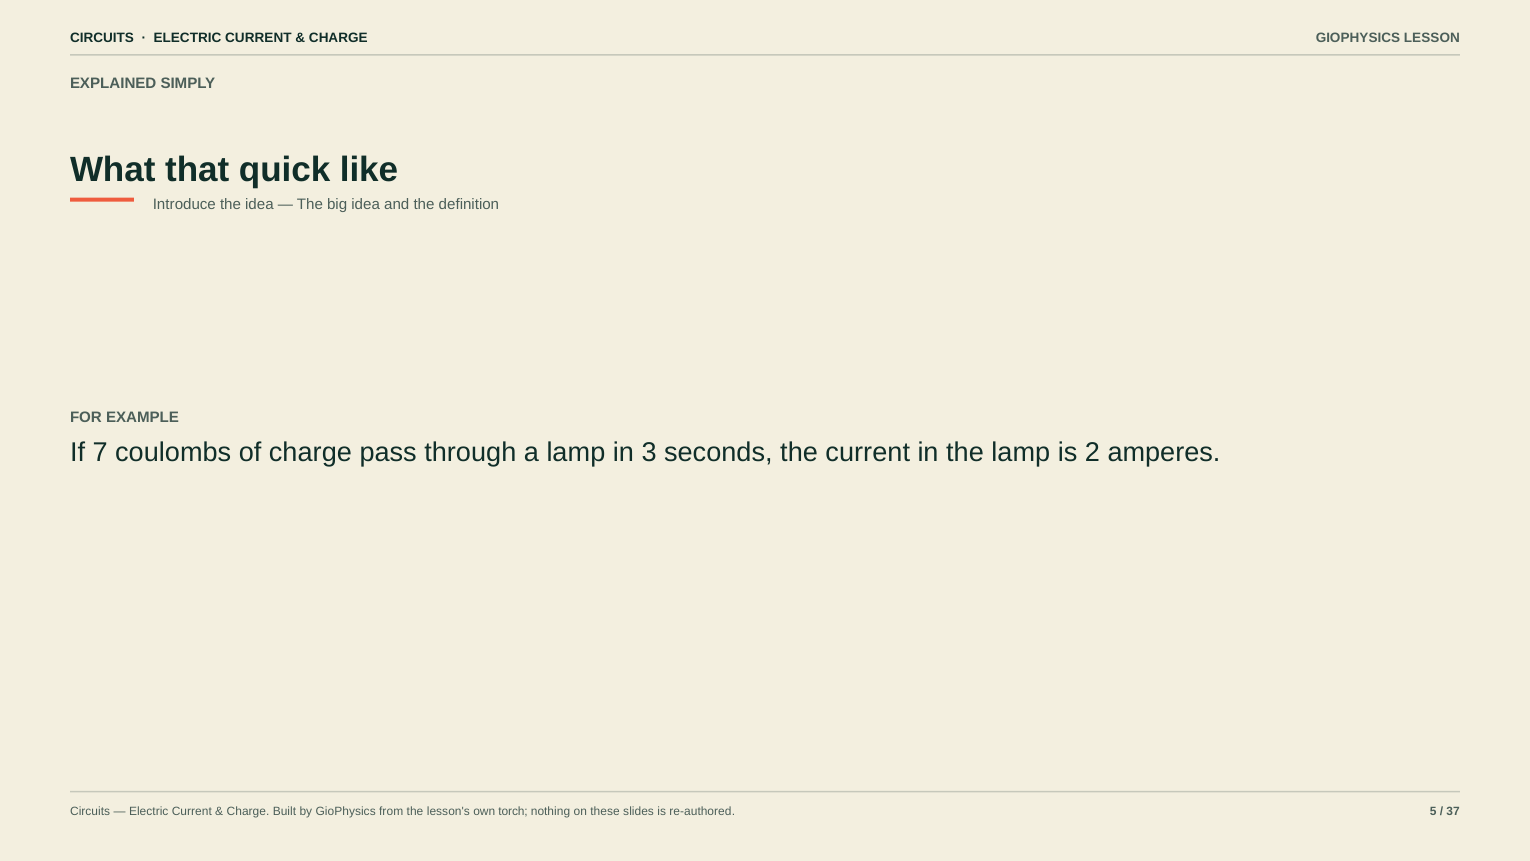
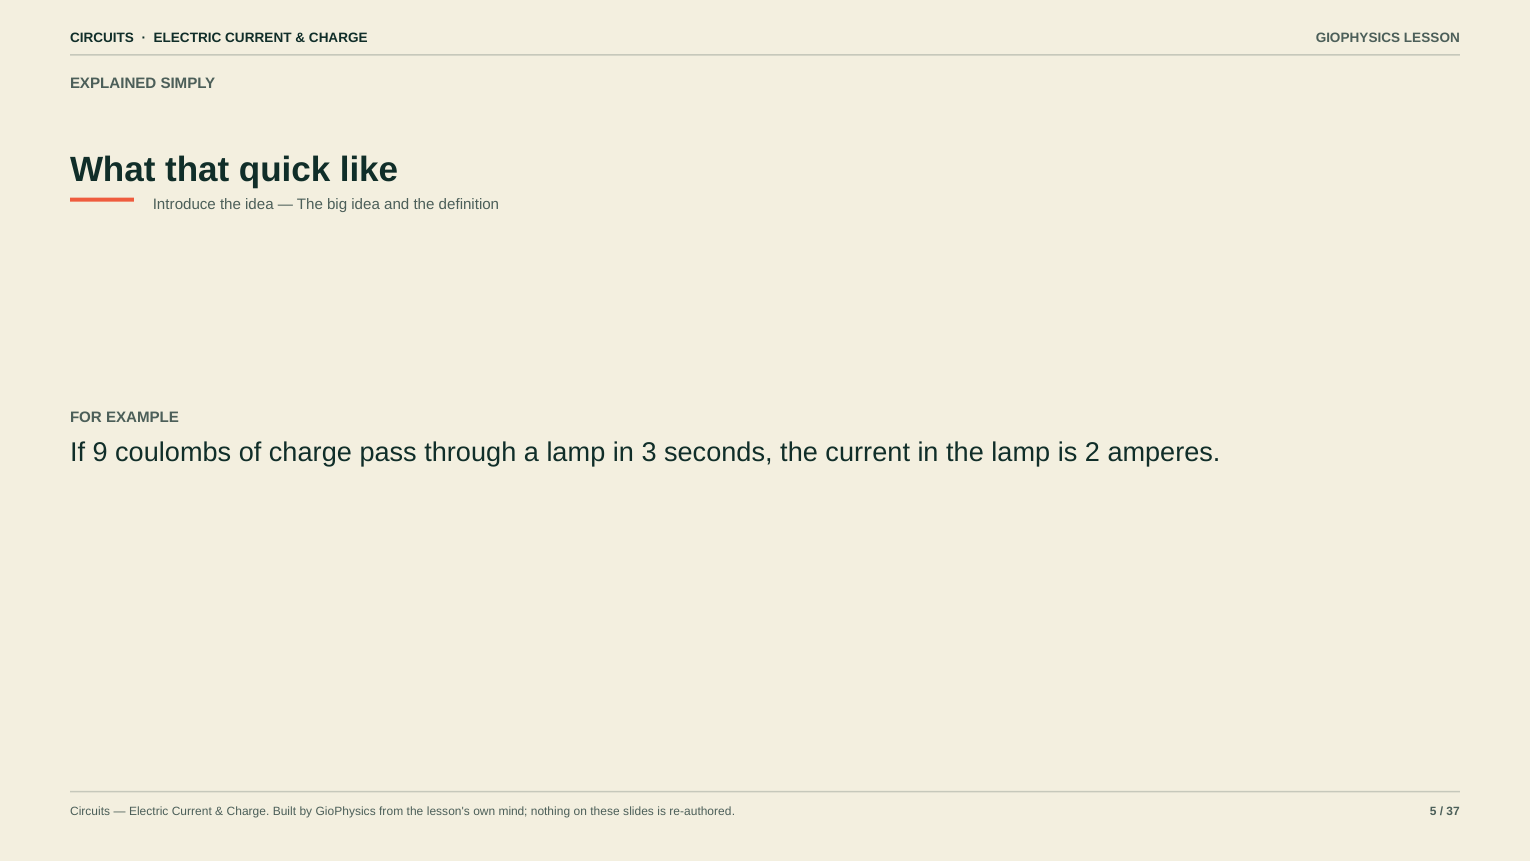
7: 7 -> 9
torch: torch -> mind
